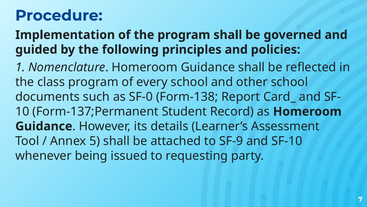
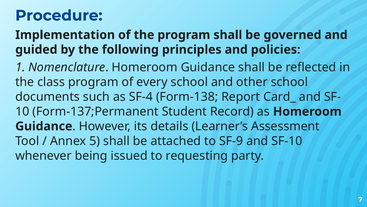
SF-0: SF-0 -> SF-4
